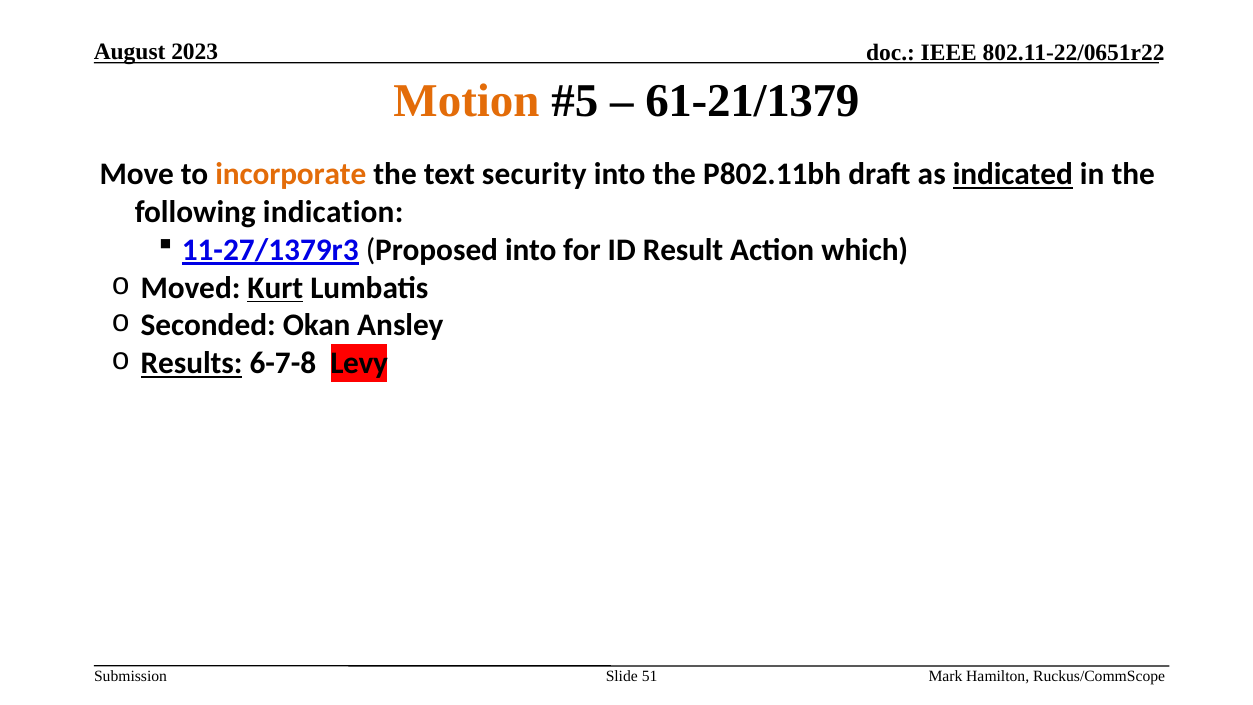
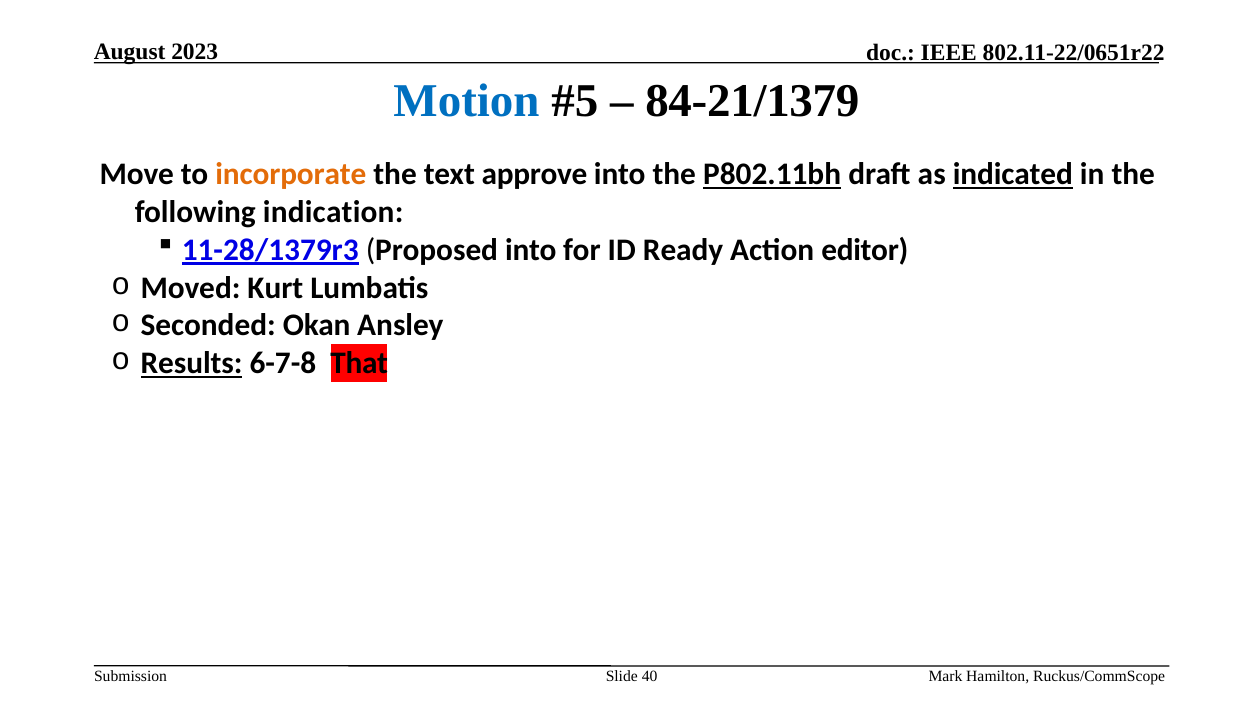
Motion colour: orange -> blue
61-21/1379: 61-21/1379 -> 84-21/1379
security: security -> approve
P802.11bh underline: none -> present
11-27/1379r3: 11-27/1379r3 -> 11-28/1379r3
Result: Result -> Ready
which: which -> editor
Kurt underline: present -> none
Levy: Levy -> That
51: 51 -> 40
